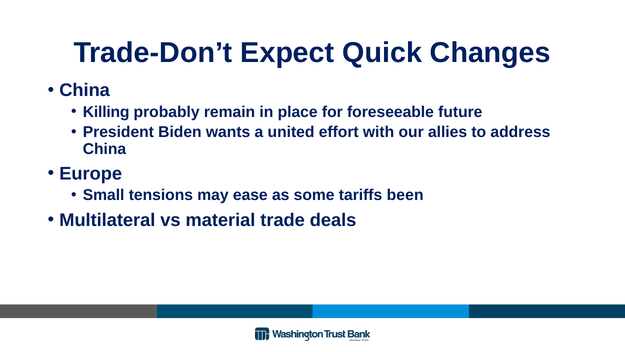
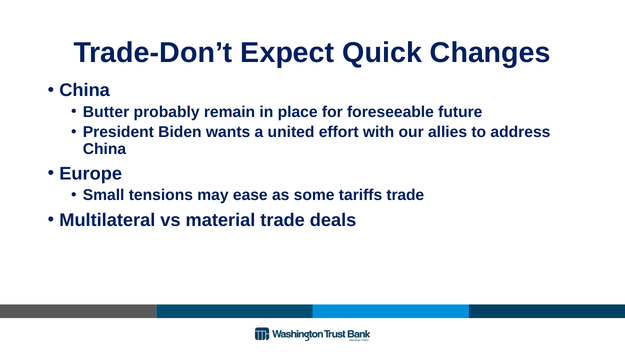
Killing: Killing -> Butter
tariffs been: been -> trade
